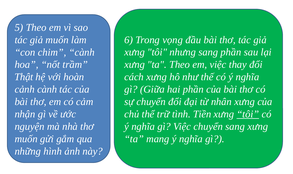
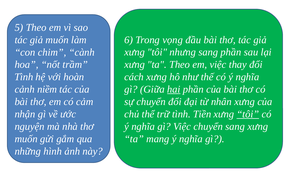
Thật at (24, 77): Thật -> Tình
cảnh cành: cành -> niềm
hai underline: none -> present
